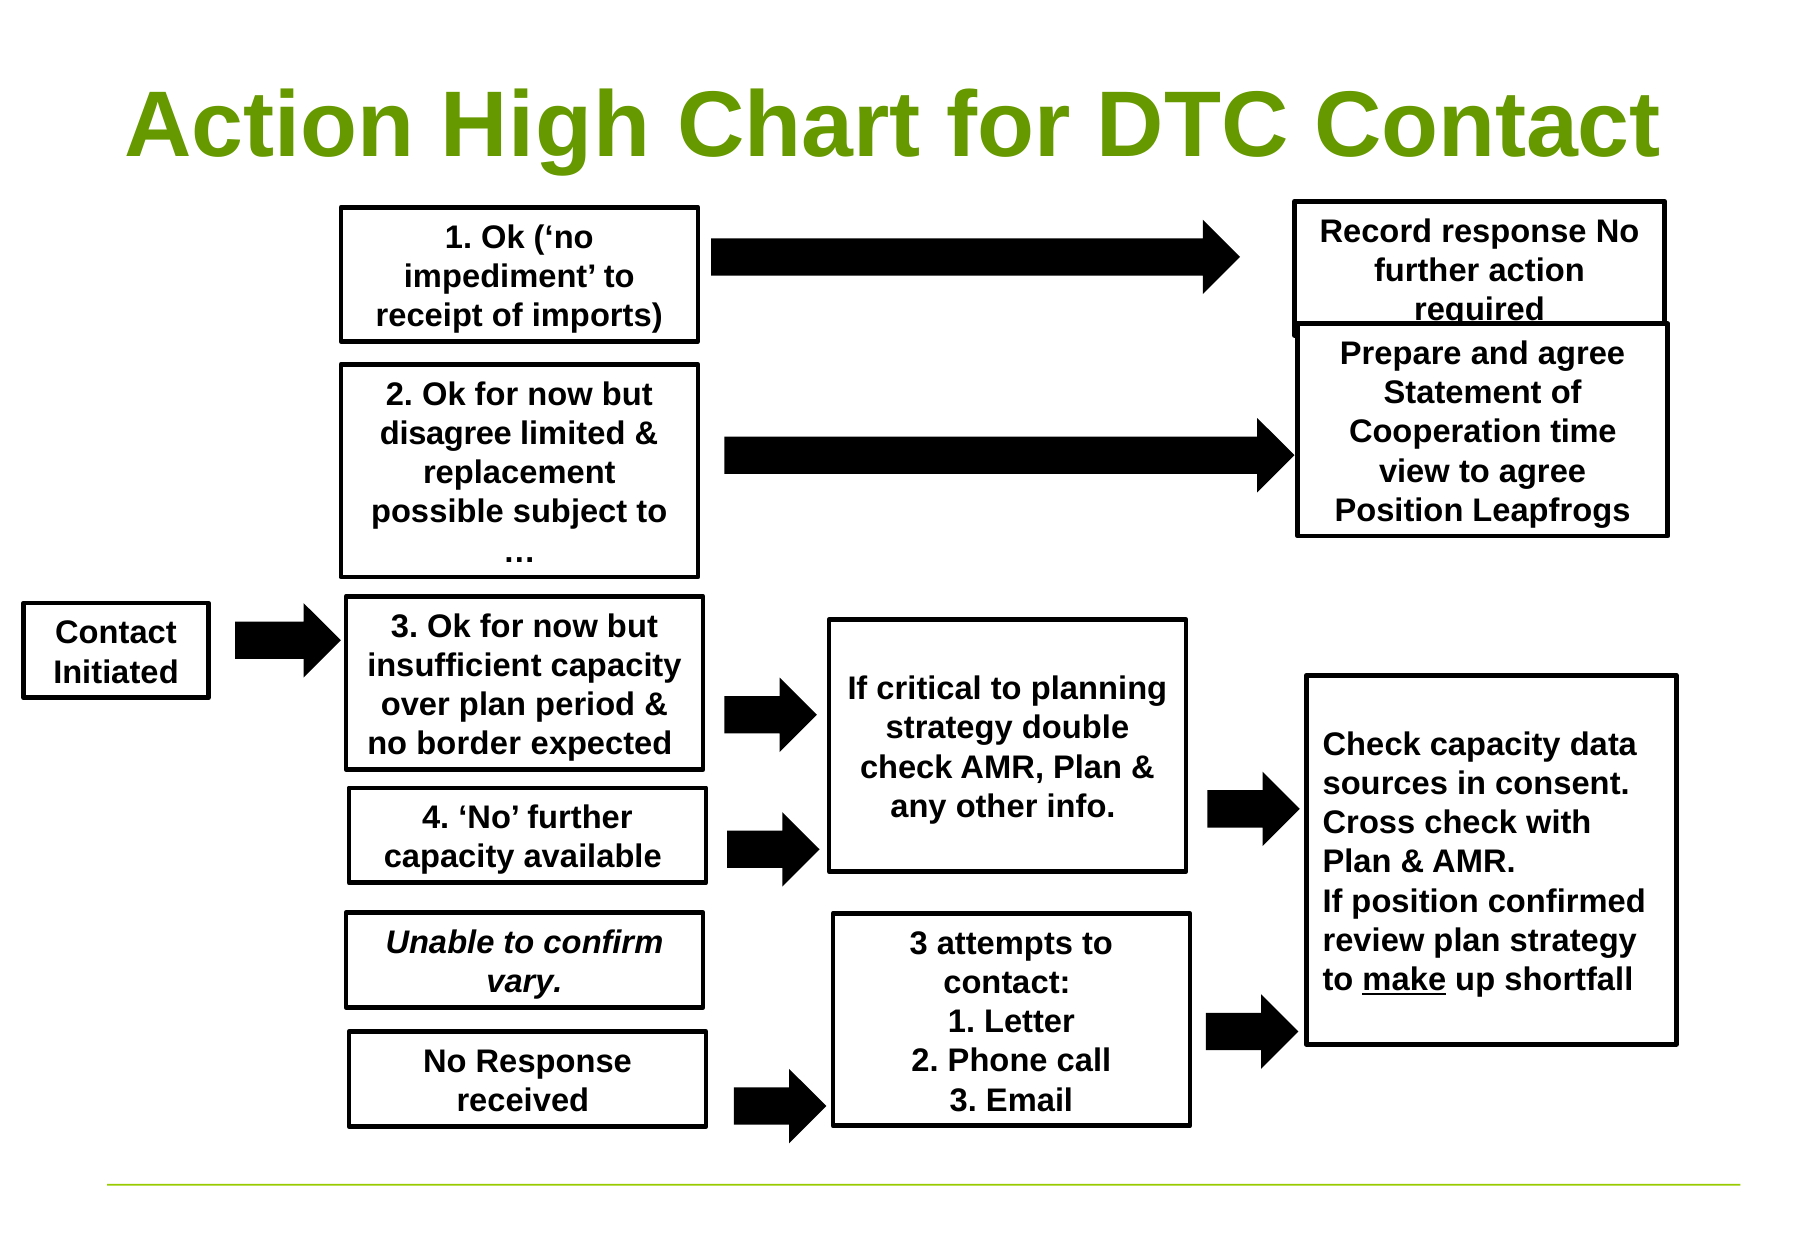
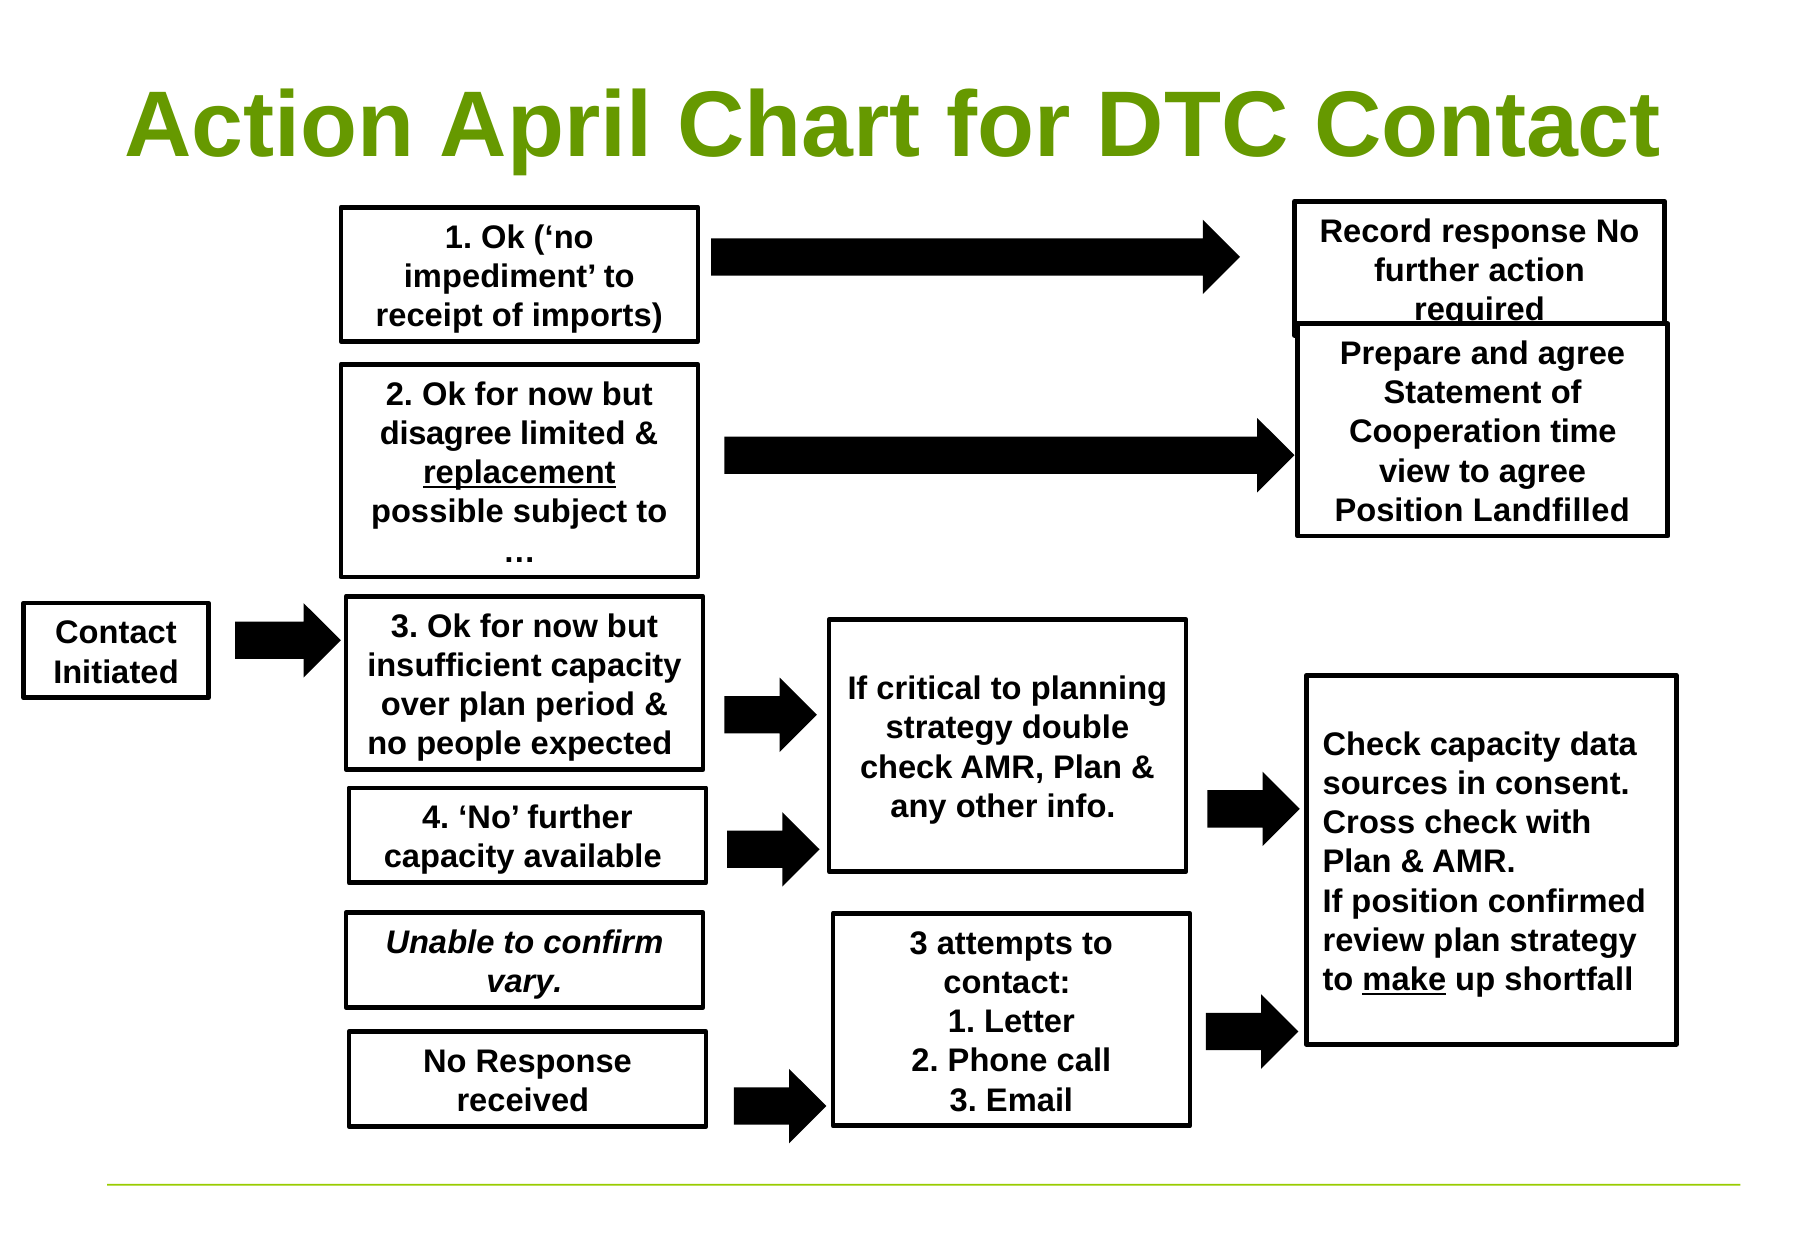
High: High -> April
replacement underline: none -> present
Leapfrogs: Leapfrogs -> Landfilled
border: border -> people
